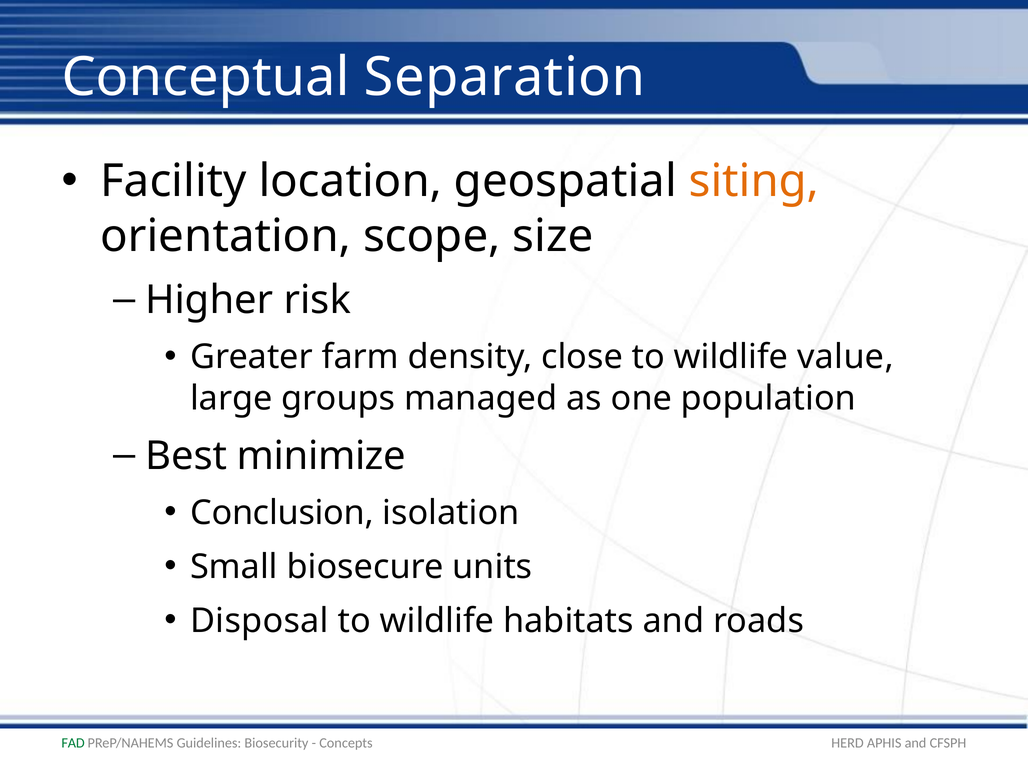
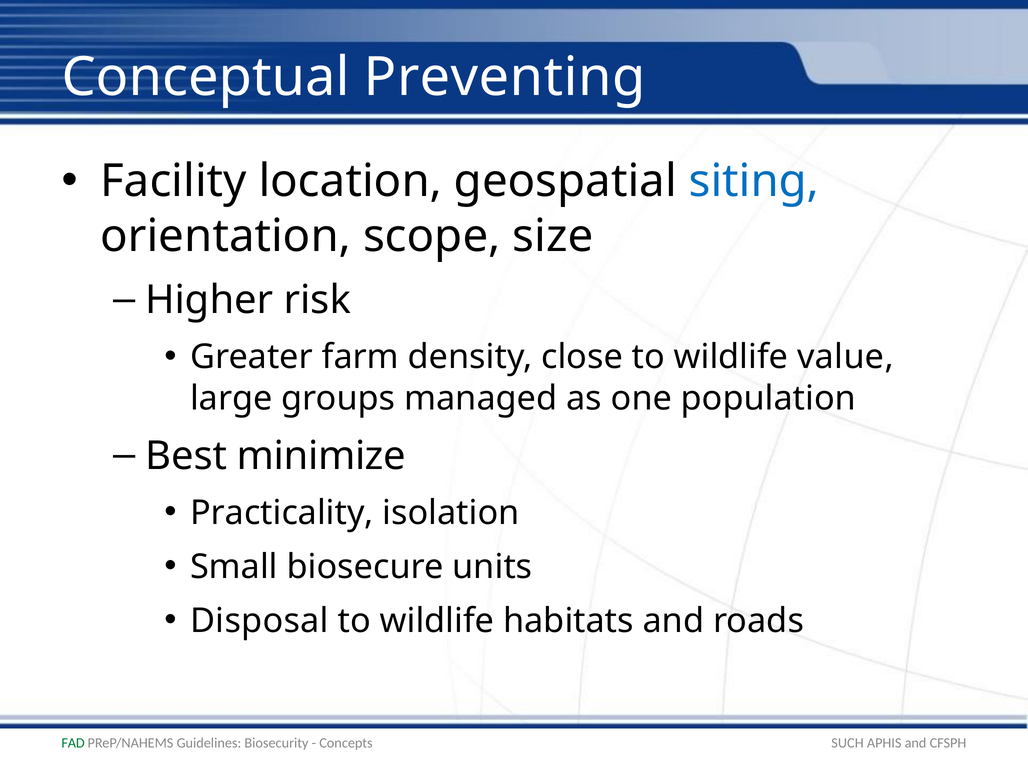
Separation: Separation -> Preventing
siting colour: orange -> blue
Conclusion: Conclusion -> Practicality
HERD: HERD -> SUCH
